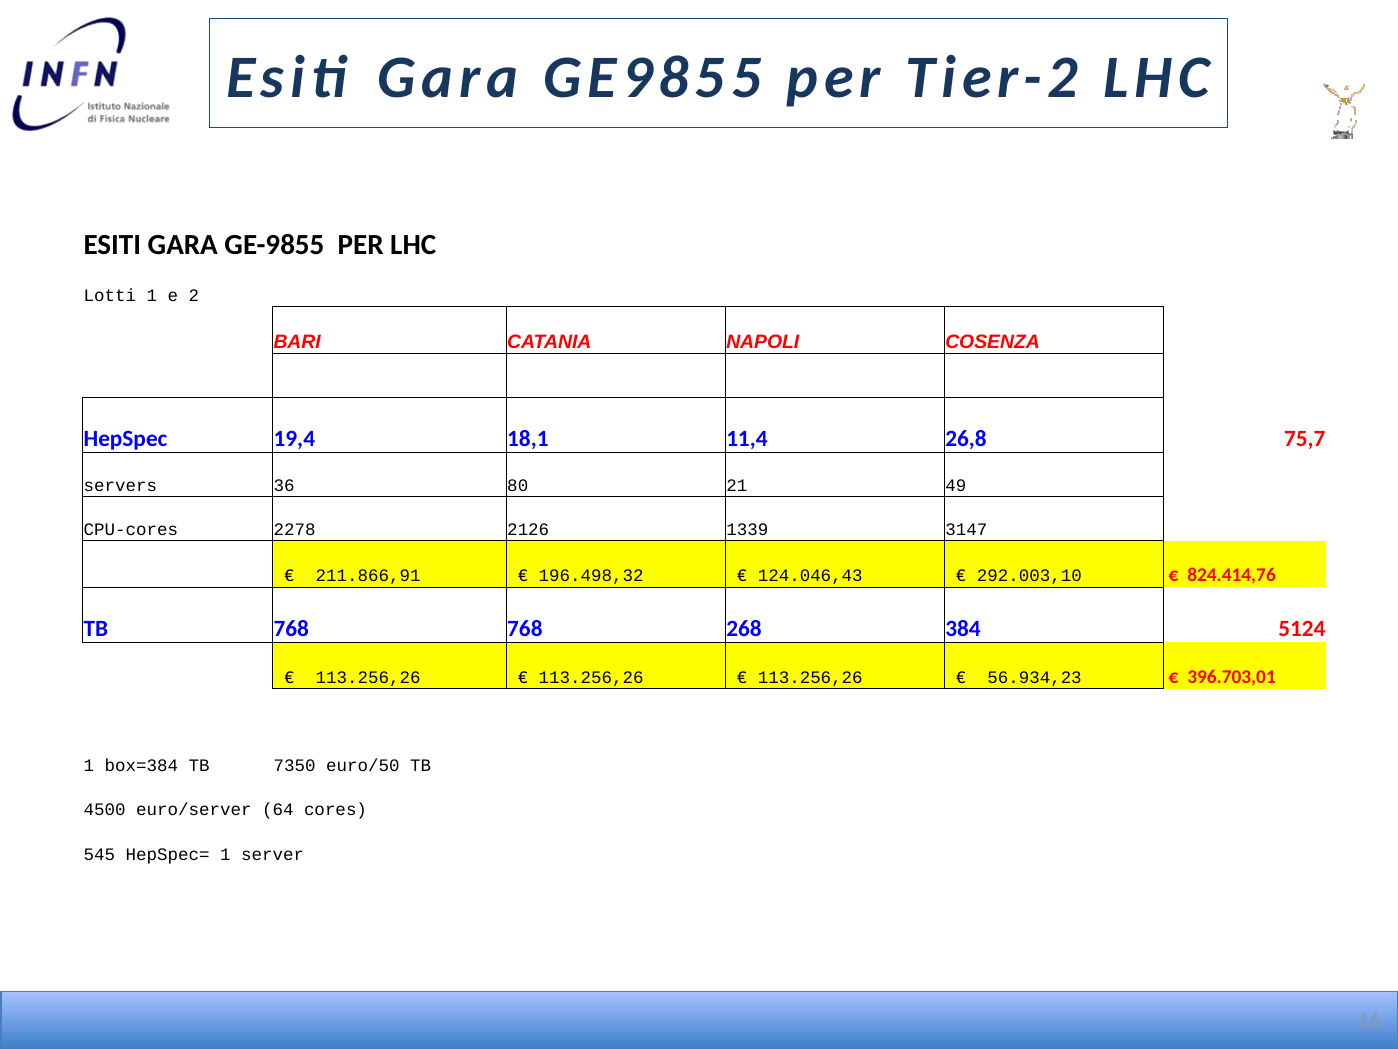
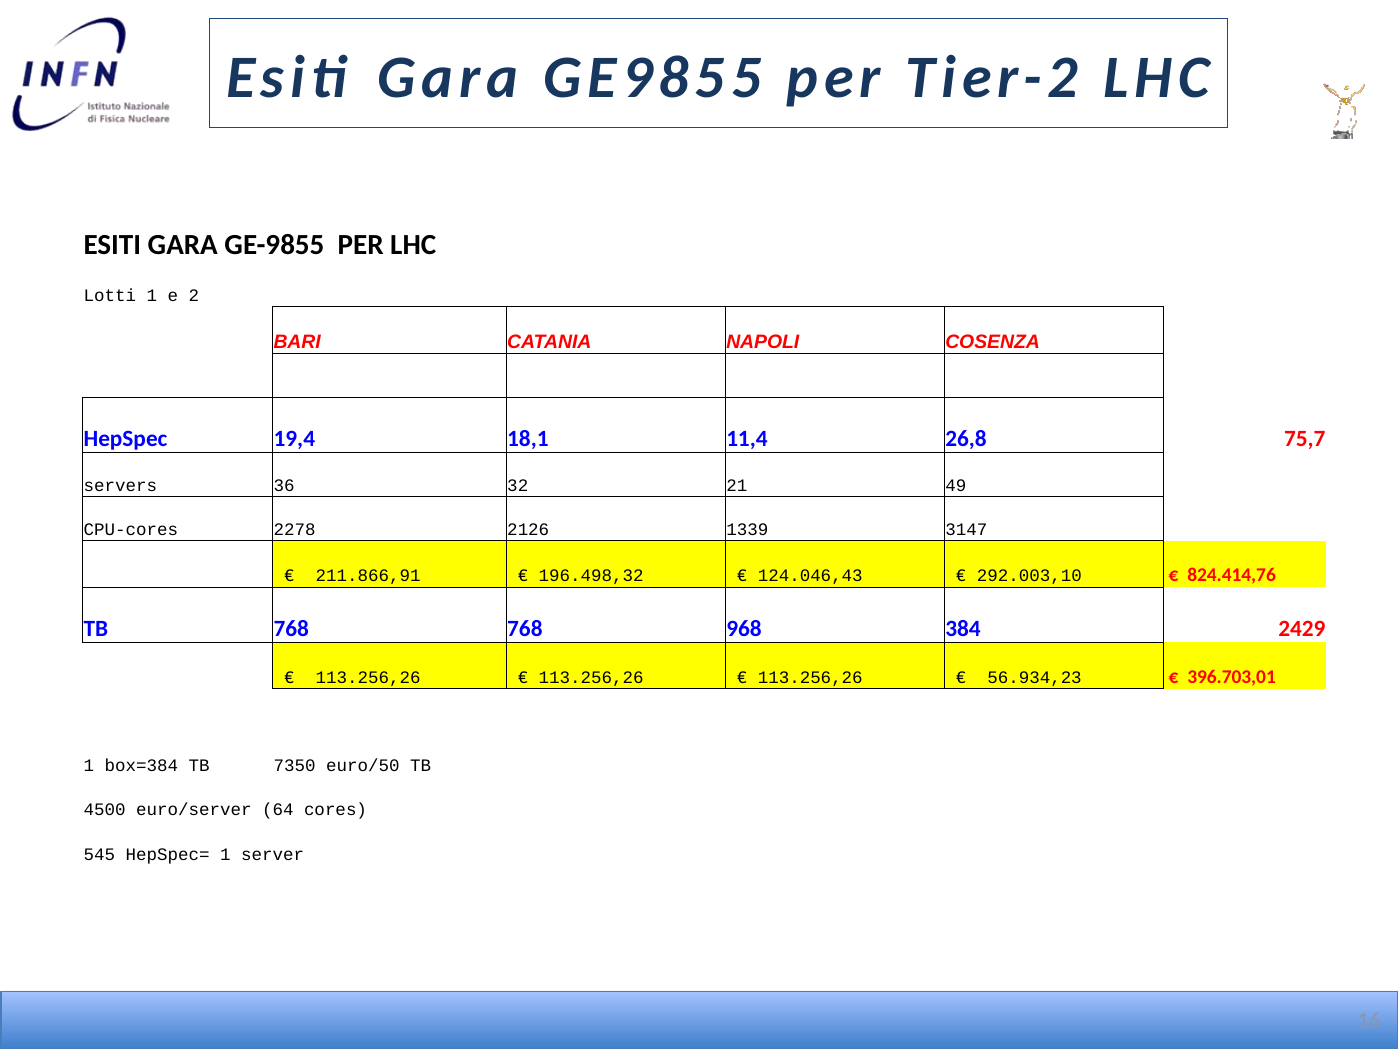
80: 80 -> 32
268: 268 -> 968
5124: 5124 -> 2429
